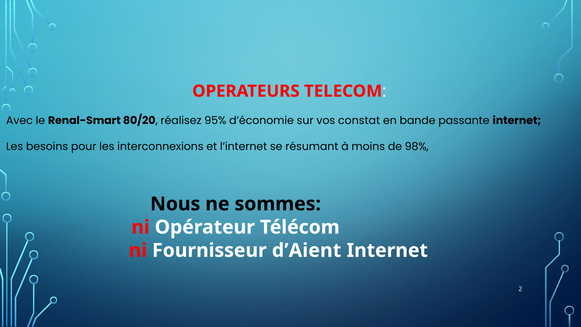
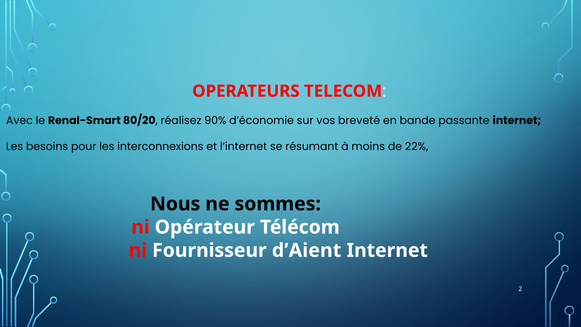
95%: 95% -> 90%
constat: constat -> breveté
98%: 98% -> 22%
